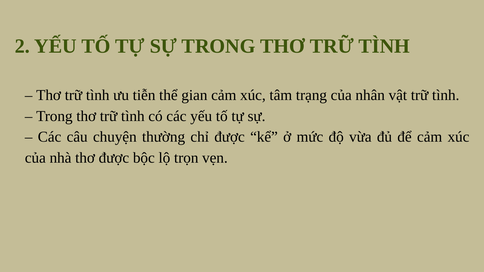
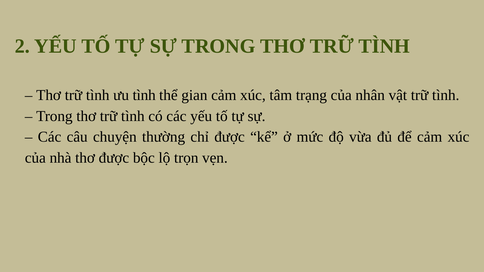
ưu tiễn: tiễn -> tình
